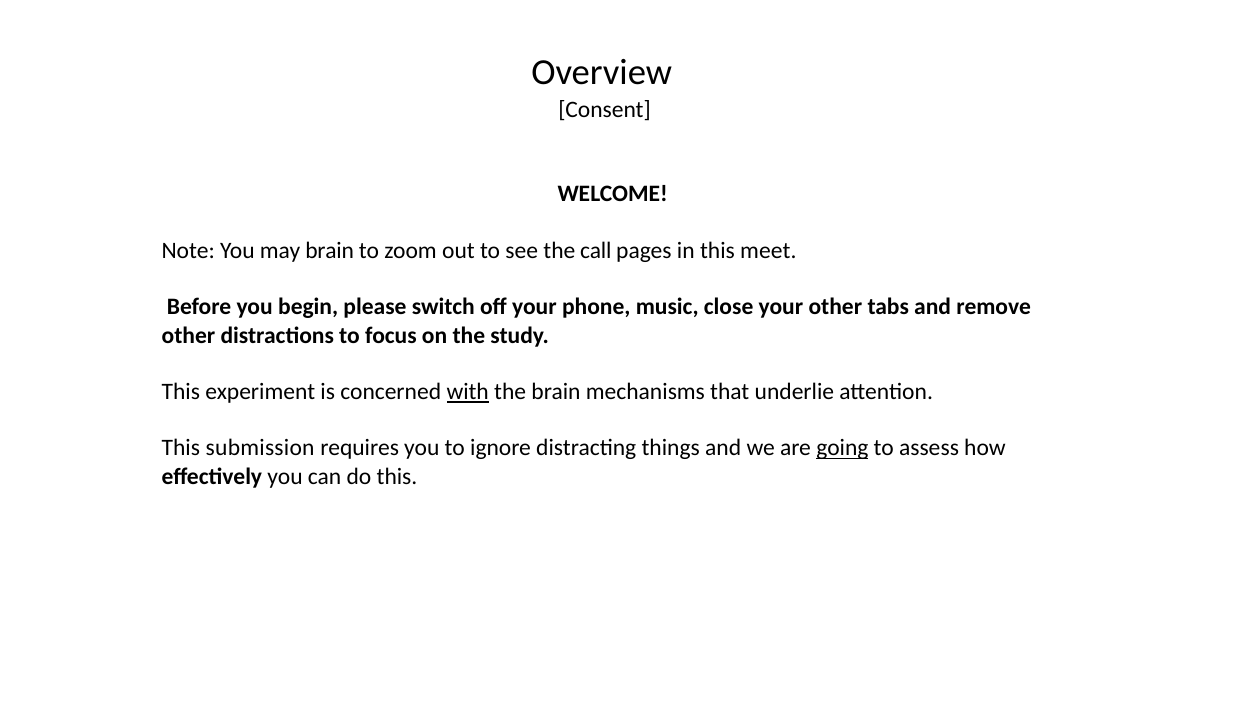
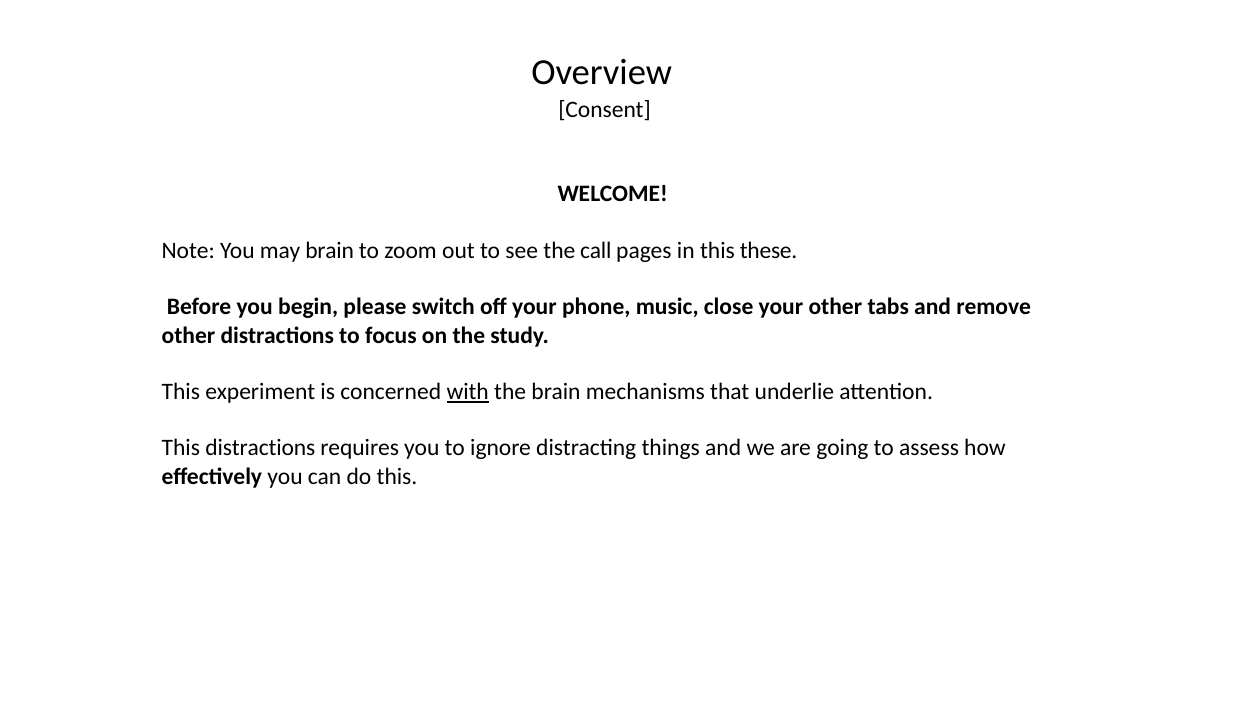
meet: meet -> these
This submission: submission -> distractions
going underline: present -> none
